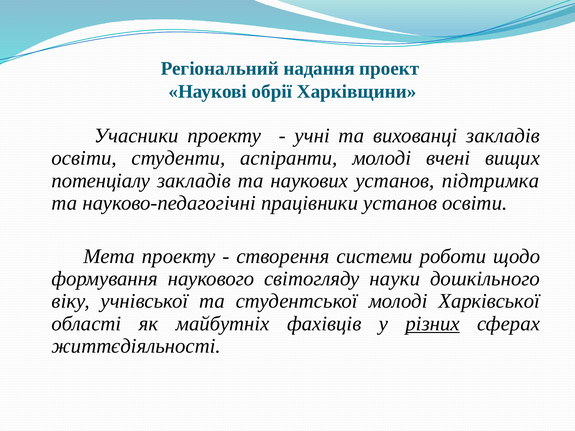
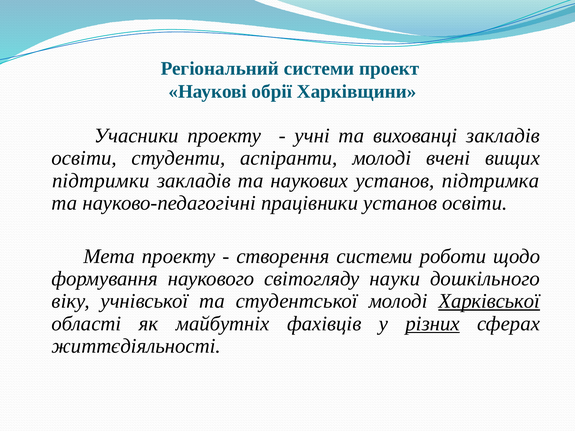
Регіональний надання: надання -> системи
потенціалу: потенціалу -> підтримки
Харківської underline: none -> present
